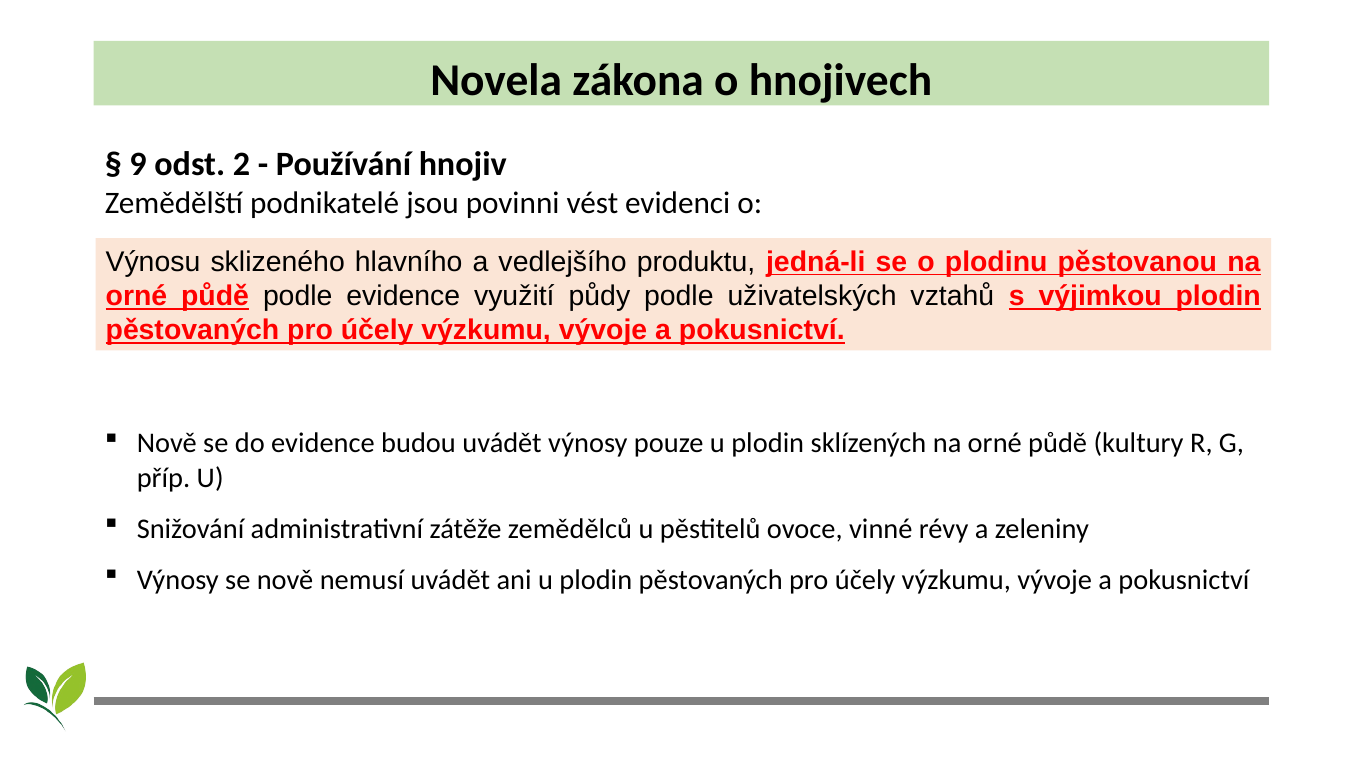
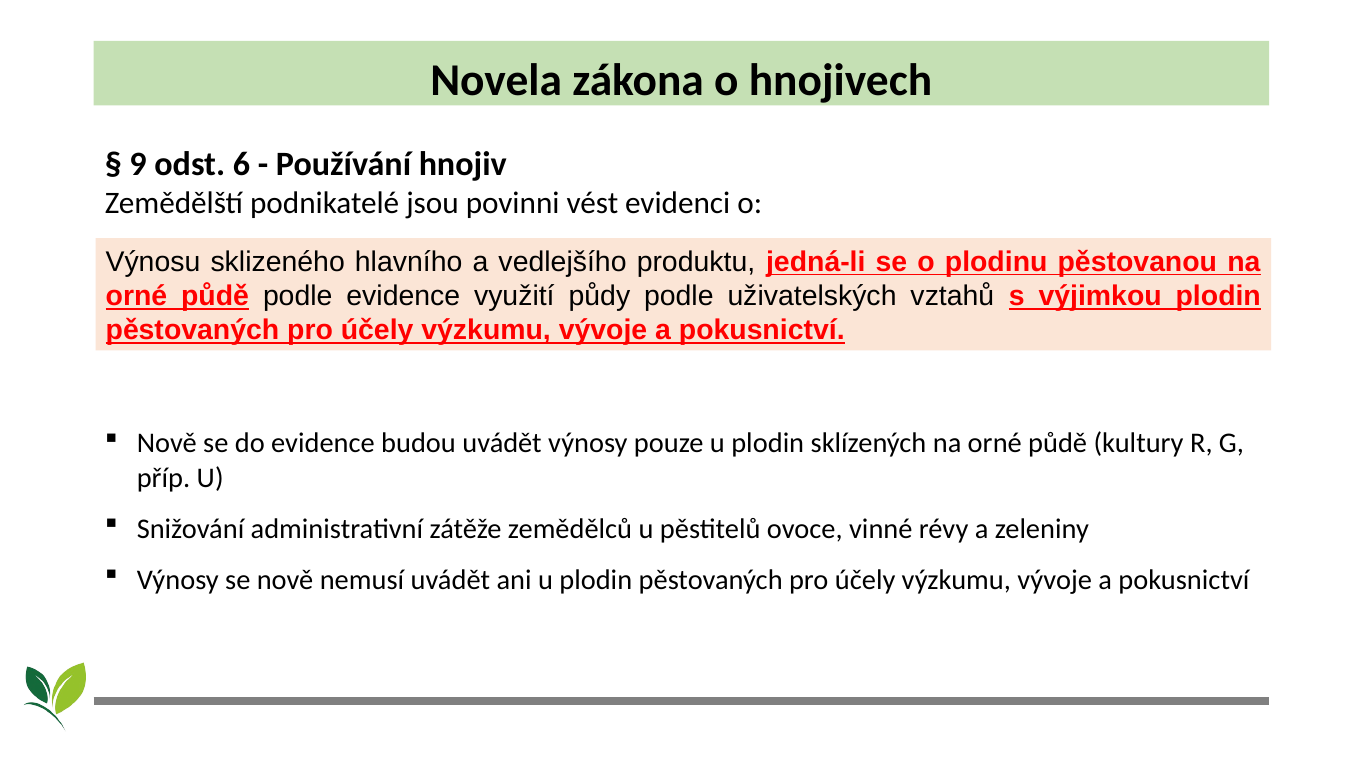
2: 2 -> 6
